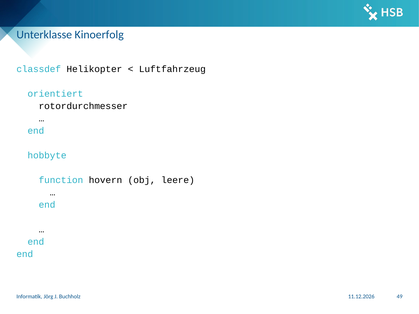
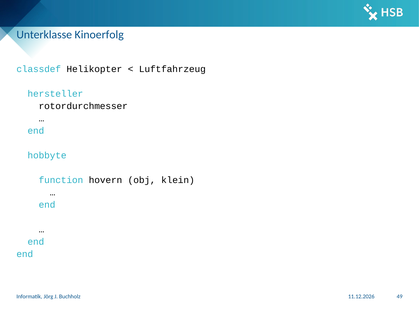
orientiert: orientiert -> hersteller
leere: leere -> klein
